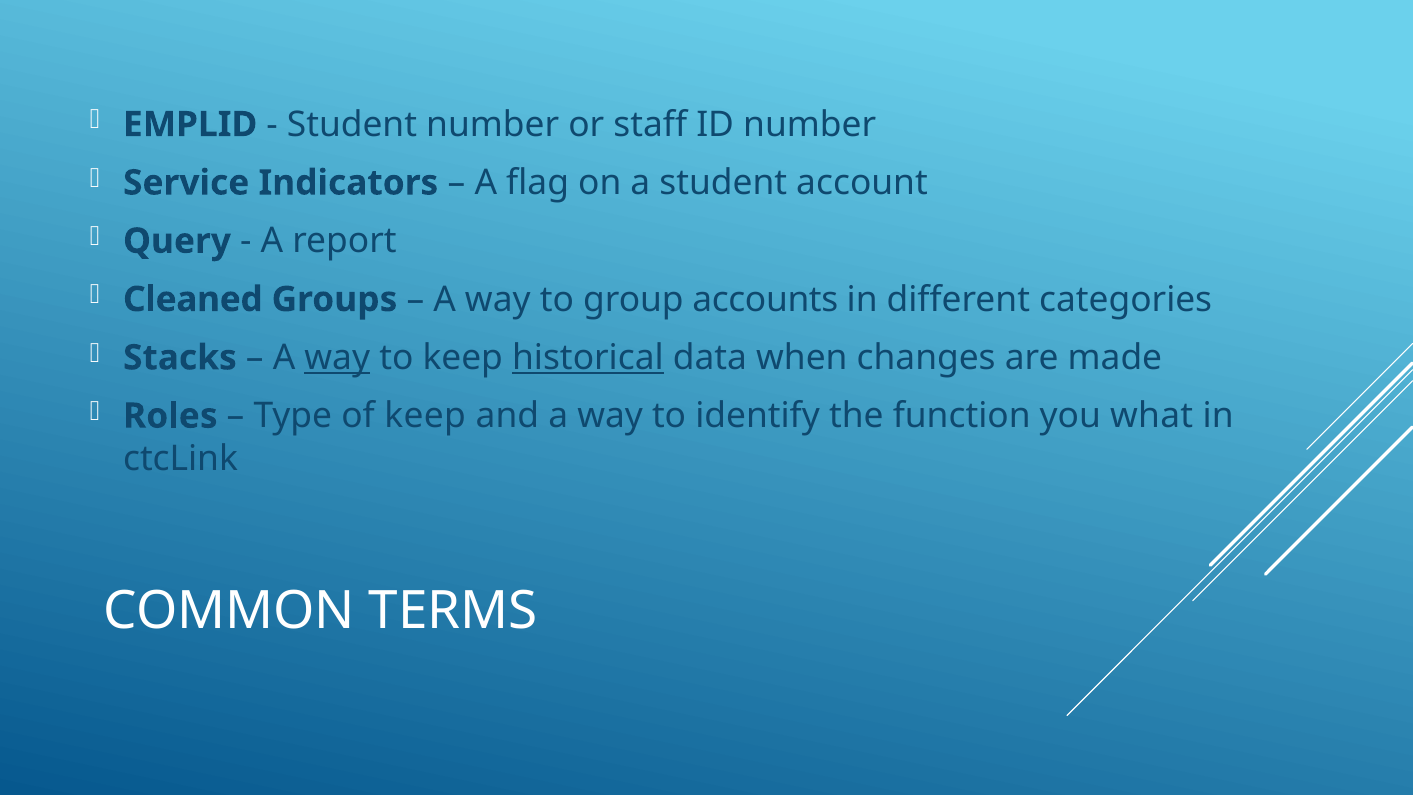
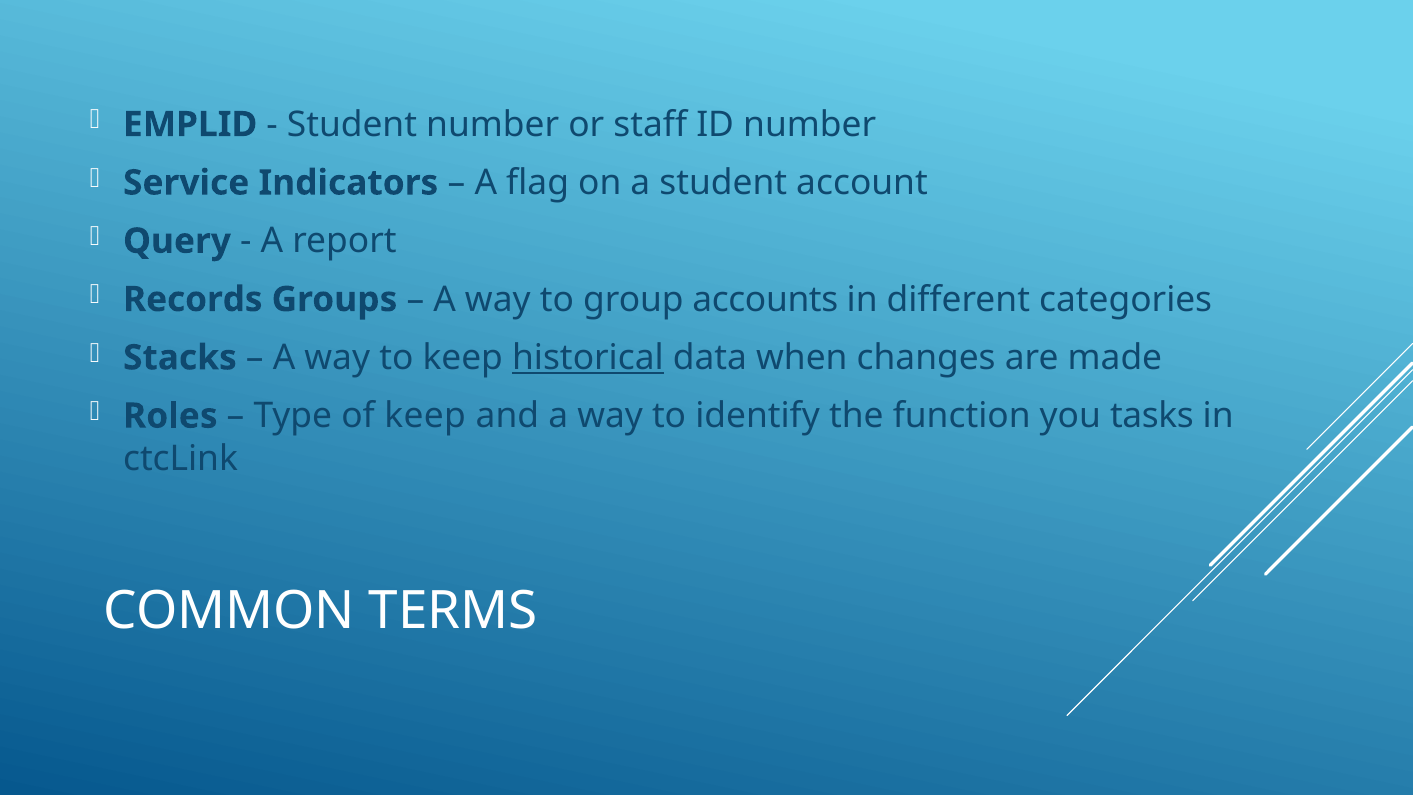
Cleaned: Cleaned -> Records
way at (337, 358) underline: present -> none
what: what -> tasks
